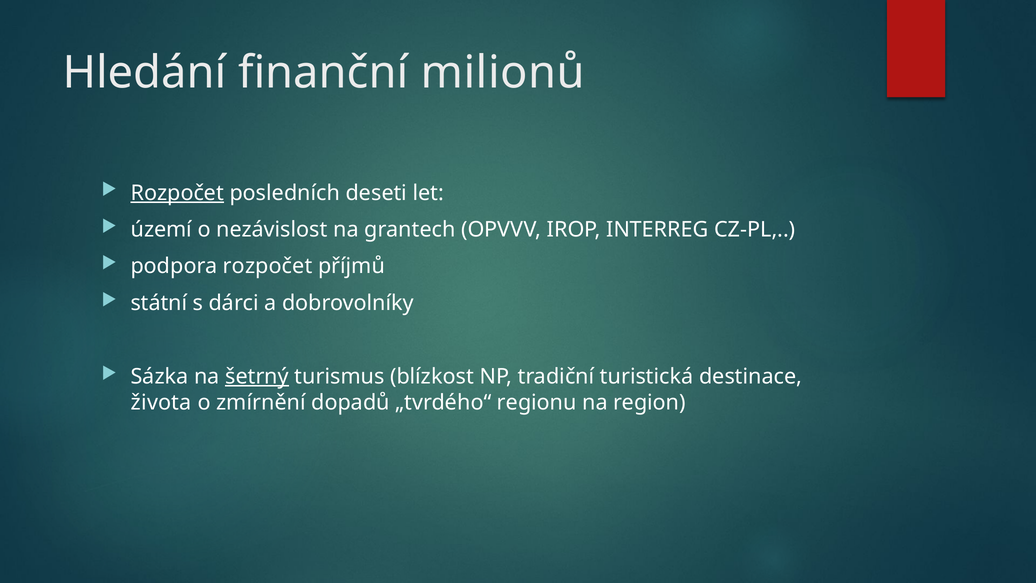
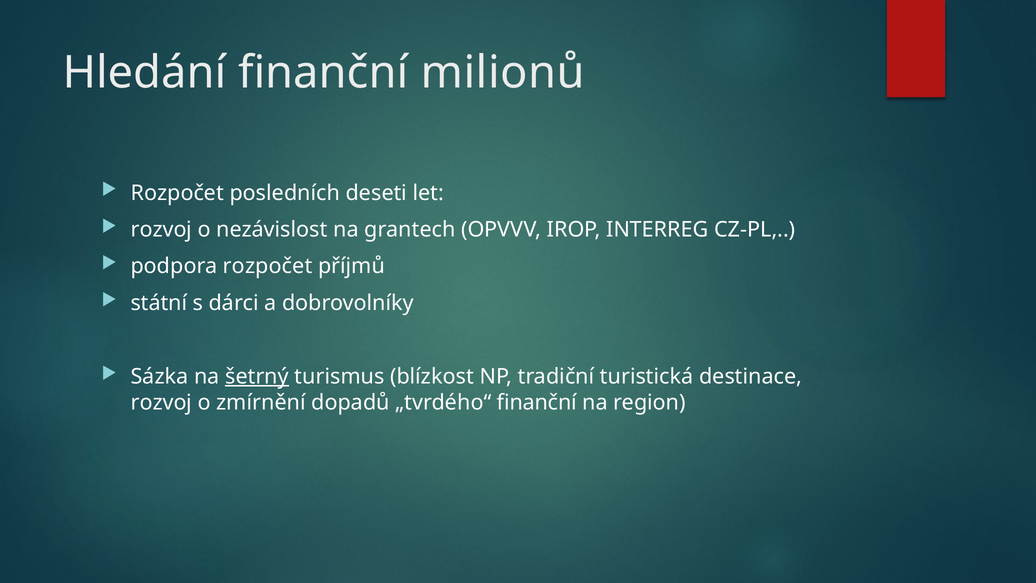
Rozpočet at (177, 193) underline: present -> none
území at (161, 230): území -> rozvoj
života at (161, 402): života -> rozvoj
„tvrdého“ regionu: regionu -> finanční
